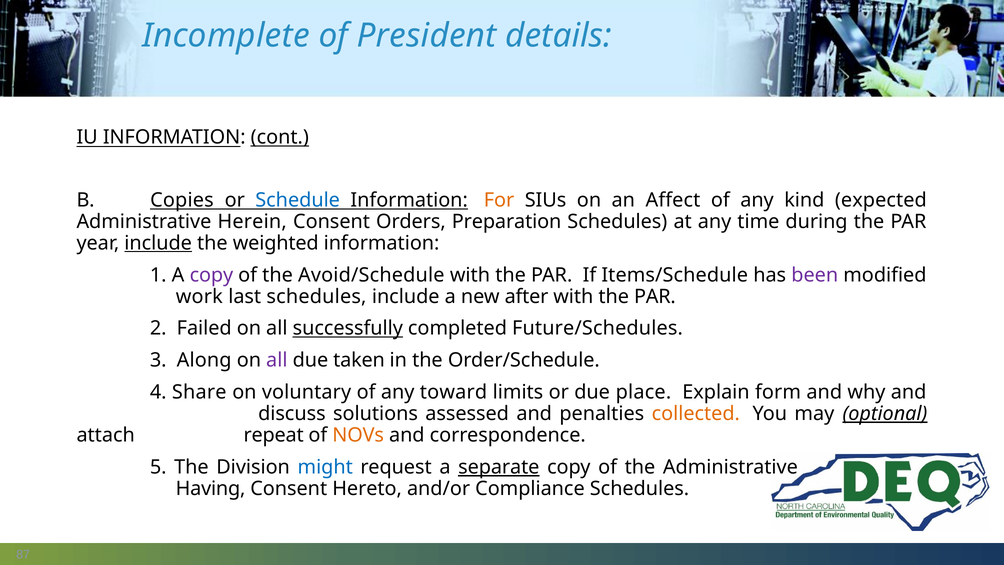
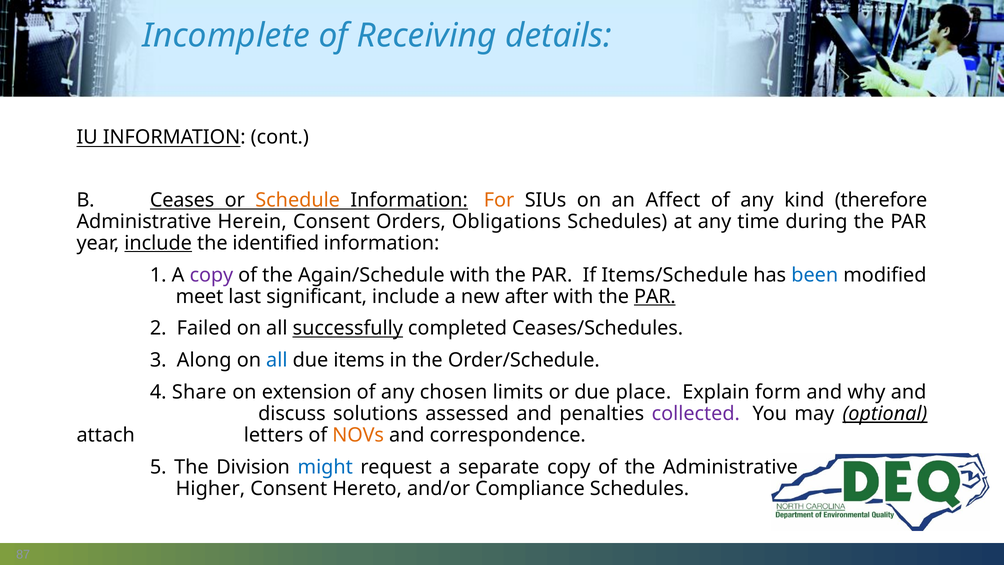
President: President -> Receiving
cont underline: present -> none
Copies: Copies -> Ceases
Schedule colour: blue -> orange
expected: expected -> therefore
Preparation: Preparation -> Obligations
weighted: weighted -> identified
Avoid/Schedule: Avoid/Schedule -> Again/Schedule
been colour: purple -> blue
work: work -> meet
last schedules: schedules -> significant
PAR at (655, 296) underline: none -> present
Future/Schedules: Future/Schedules -> Ceases/Schedules
all at (277, 360) colour: purple -> blue
taken: taken -> items
voluntary: voluntary -> extension
toward: toward -> chosen
collected colour: orange -> purple
repeat: repeat -> letters
separate underline: present -> none
Having: Having -> Higher
